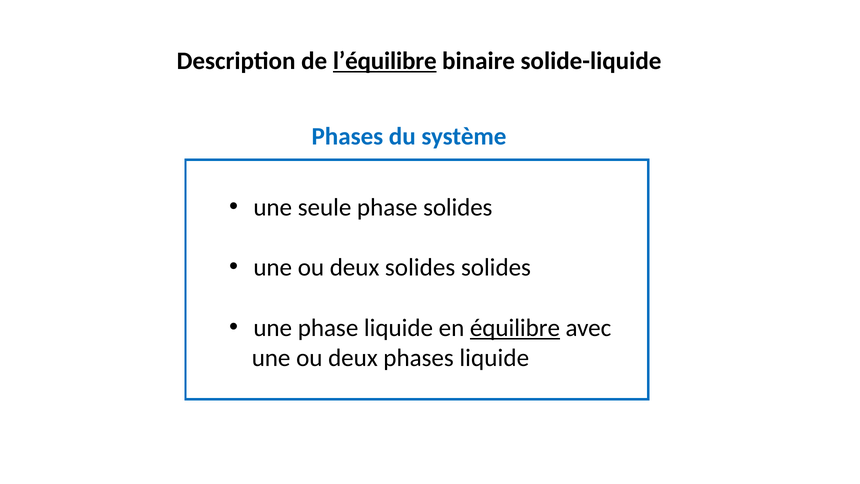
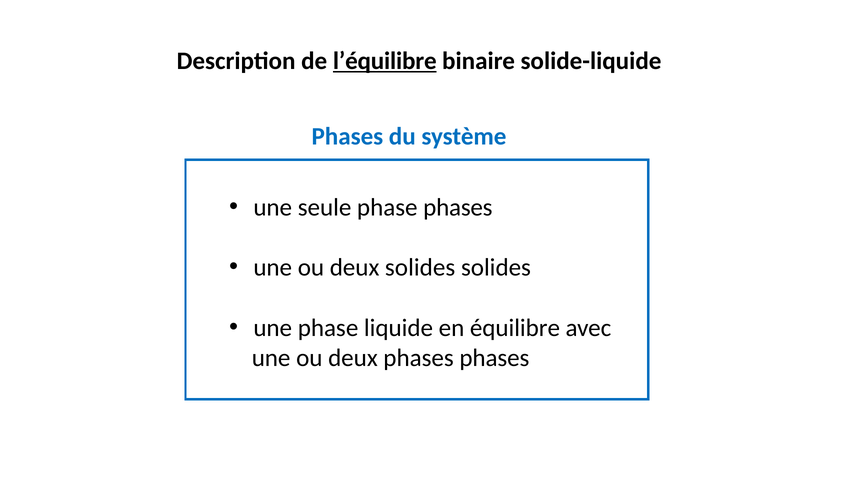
phase solides: solides -> phases
équilibre underline: present -> none
deux phases liquide: liquide -> phases
